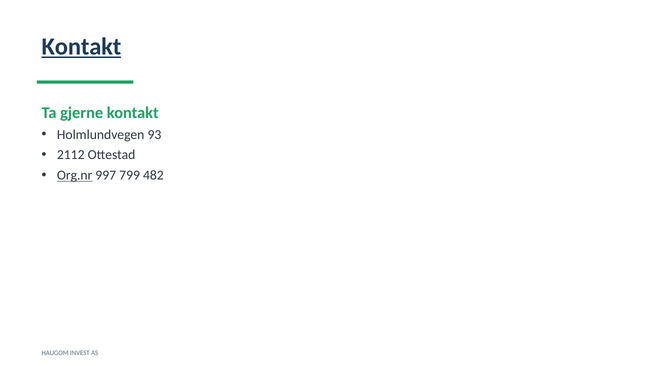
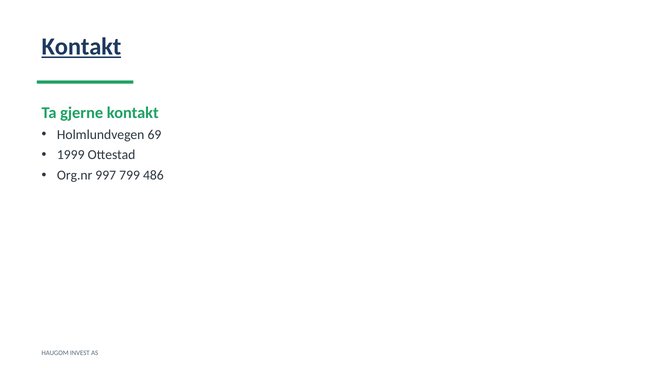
93: 93 -> 69
2112: 2112 -> 1999
Org.nr underline: present -> none
482: 482 -> 486
